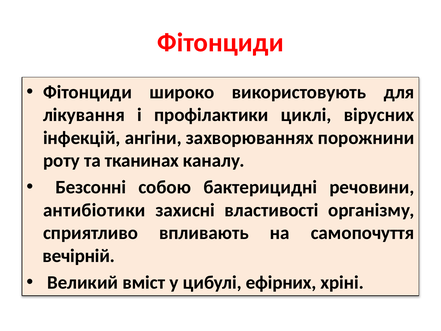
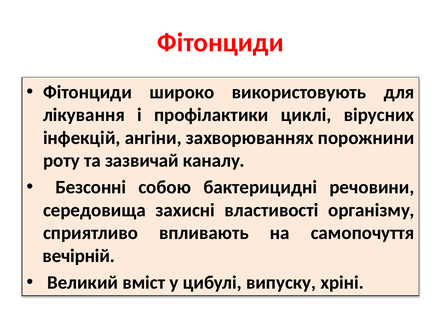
тканинах: тканинах -> зазвичай
антибіотики: антибіотики -> середовища
ефірних: ефірних -> випуску
